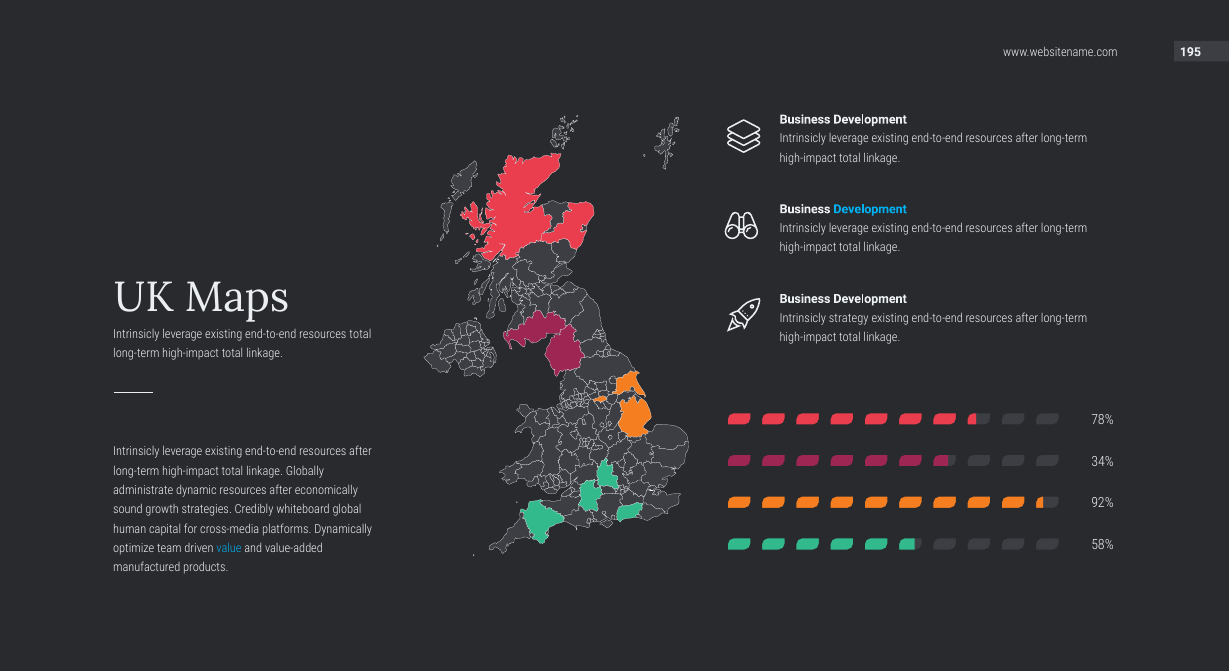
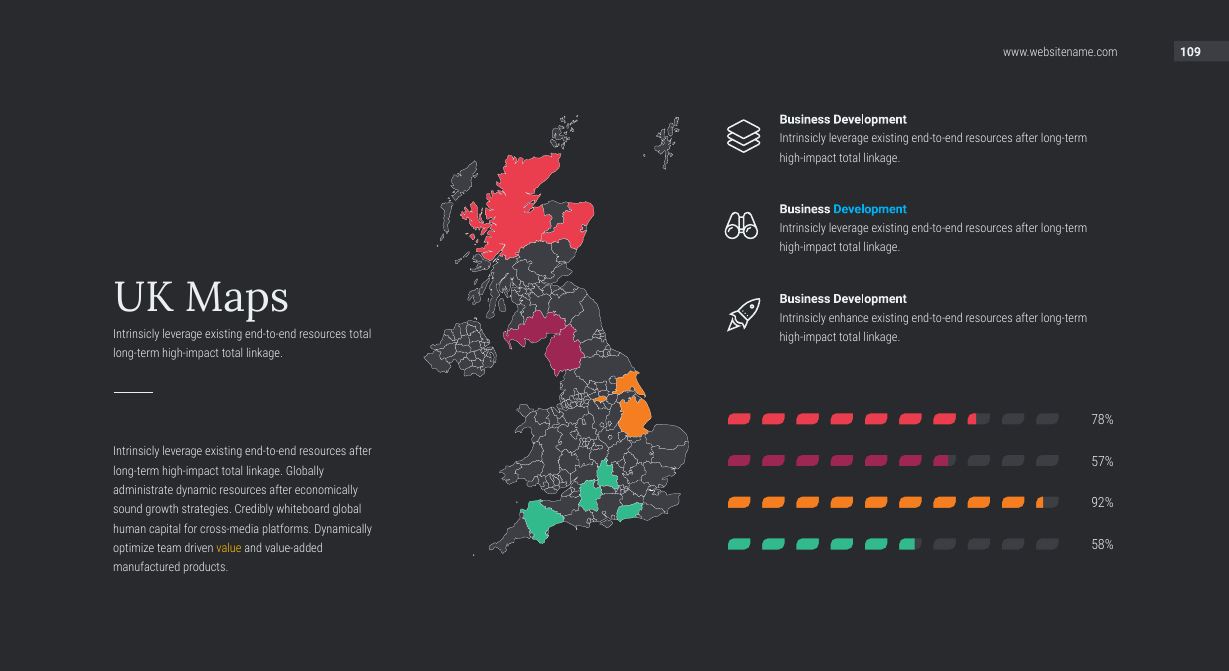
195: 195 -> 109
strategy: strategy -> enhance
34%: 34% -> 57%
value colour: light blue -> yellow
